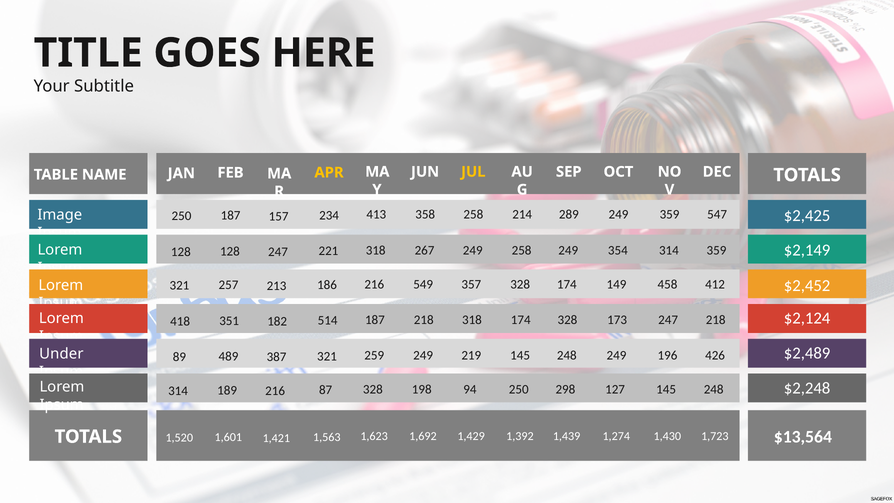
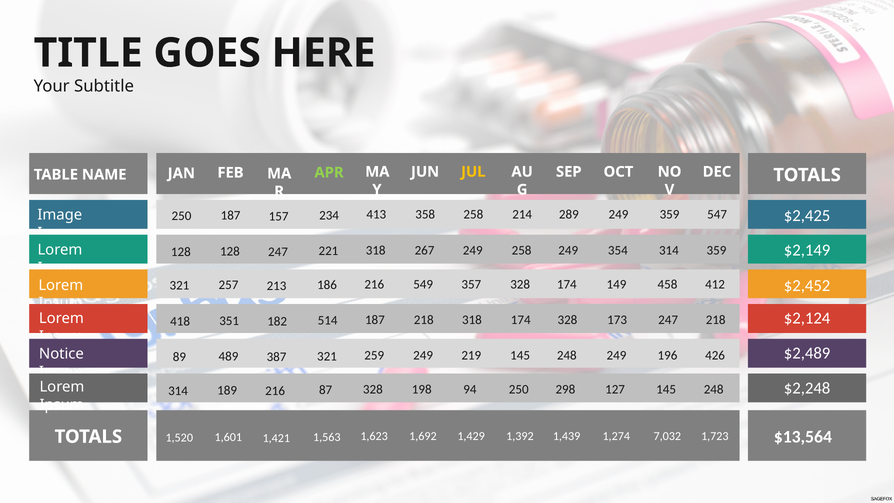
APR colour: yellow -> light green
Under: Under -> Notice
1,430: 1,430 -> 7,032
